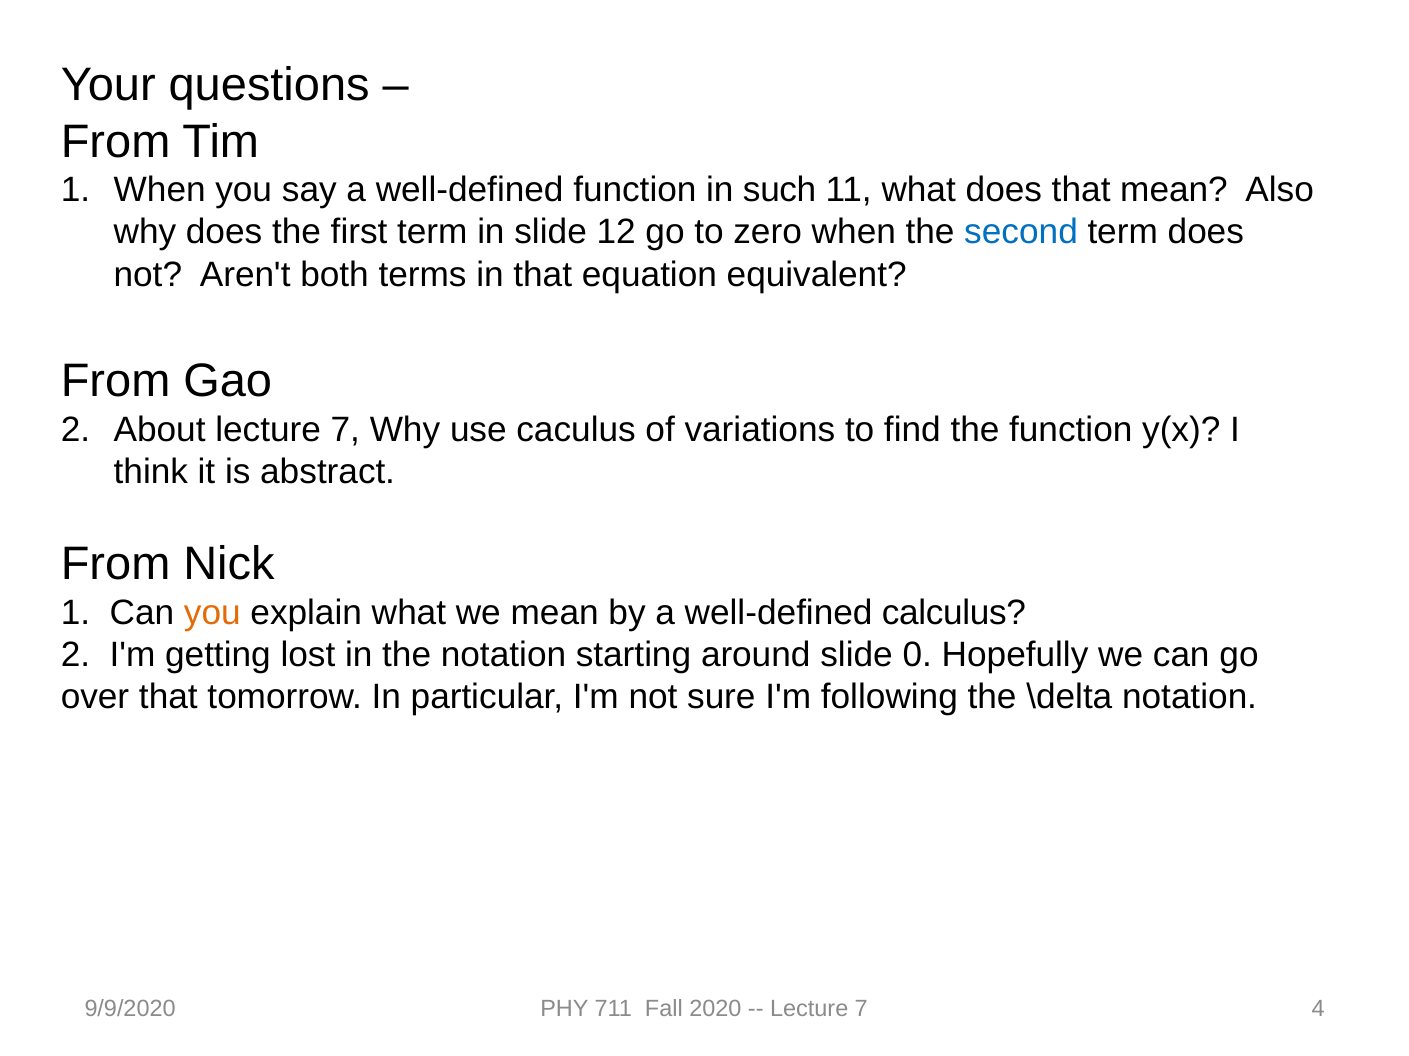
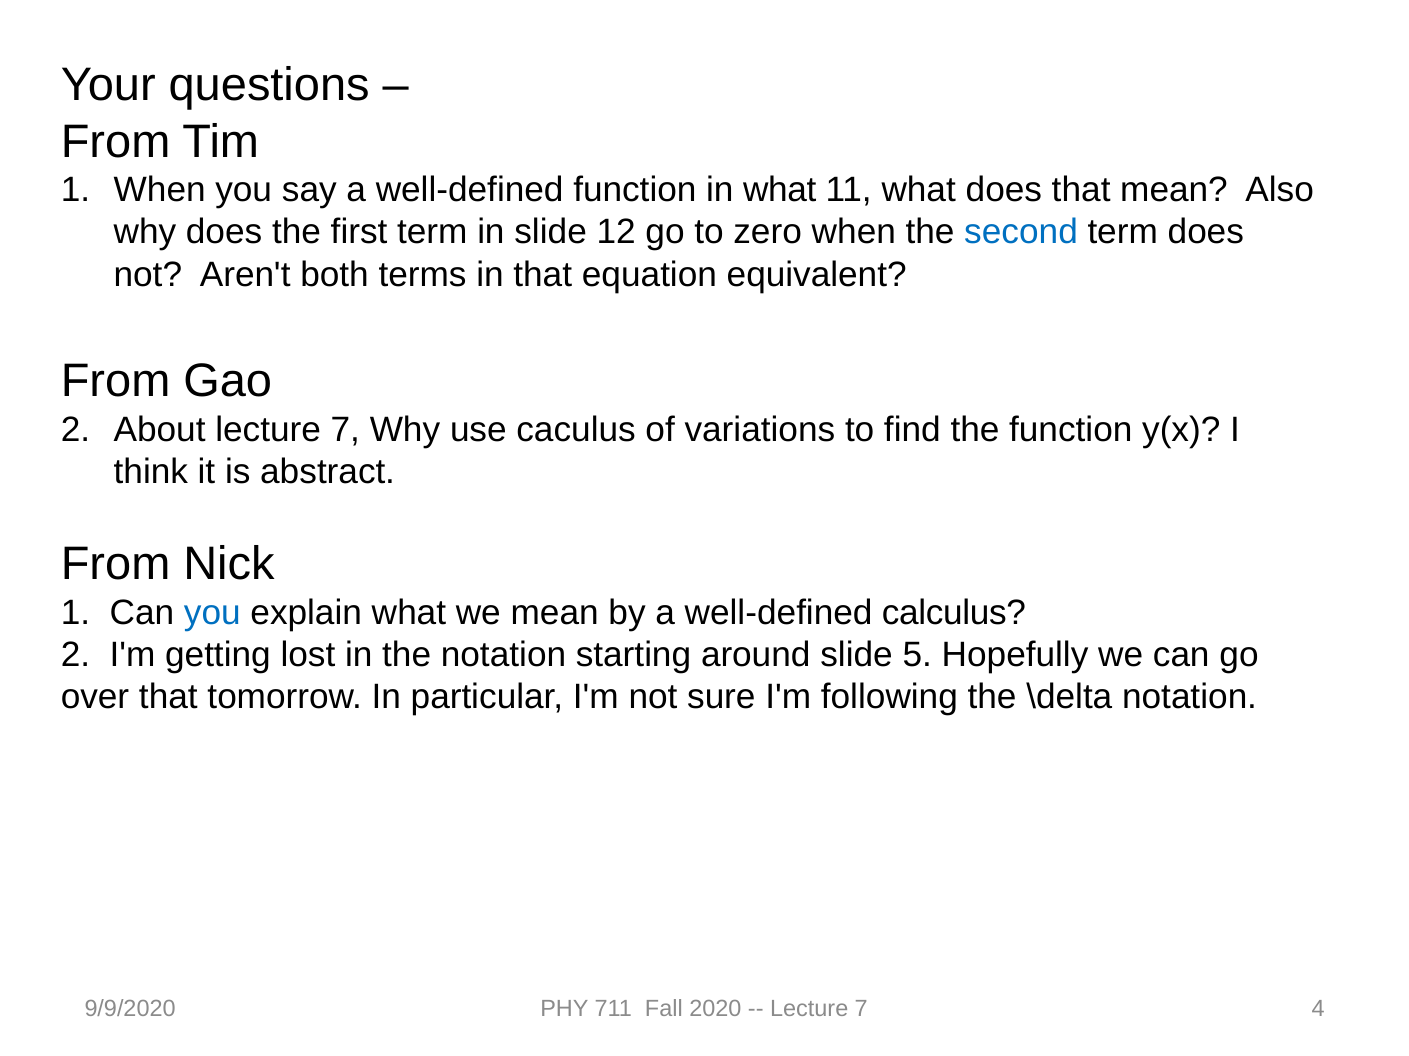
in such: such -> what
you at (212, 613) colour: orange -> blue
0: 0 -> 5
